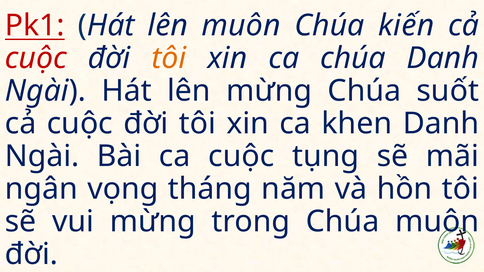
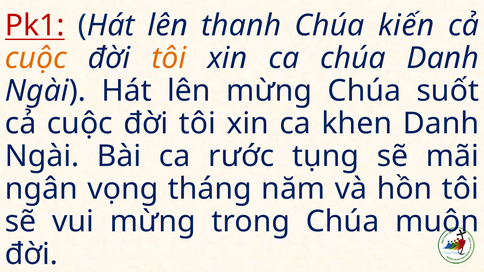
lên muôn: muôn -> thanh
cuộc at (36, 58) colour: red -> orange
ca cuộc: cuộc -> rước
